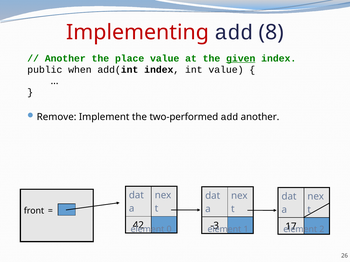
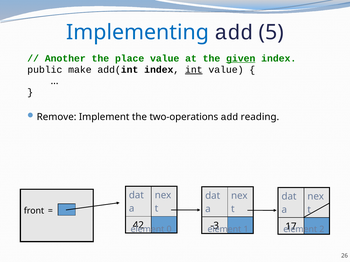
Implementing colour: red -> blue
8: 8 -> 5
when: when -> make
int underline: none -> present
two-performed: two-performed -> two-operations
add another: another -> reading
